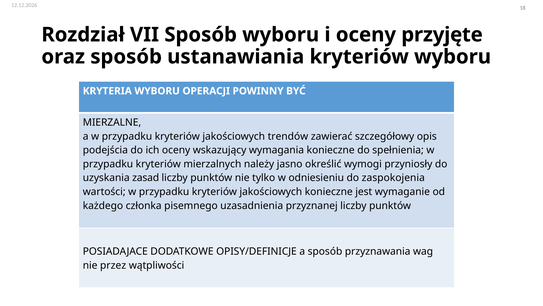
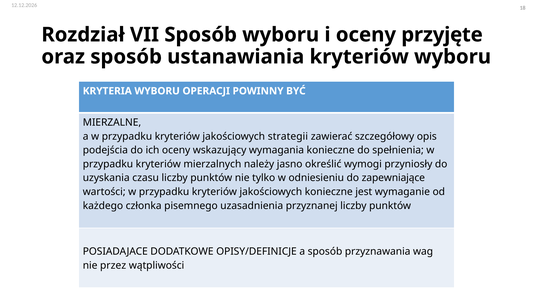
trendów: trendów -> strategii
zasad: zasad -> czasu
zaspokojenia: zaspokojenia -> zapewniające
